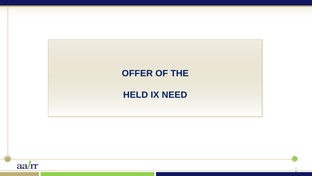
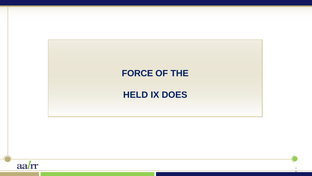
OFFER: OFFER -> FORCE
NEED: NEED -> DOES
